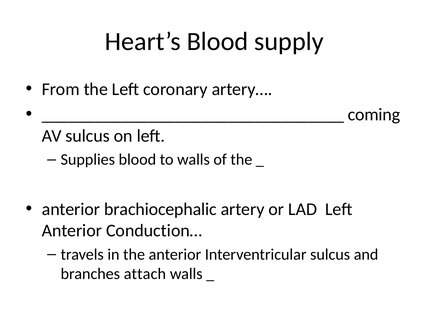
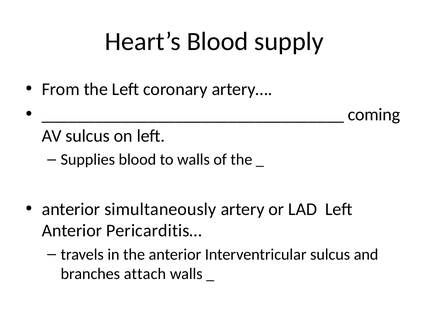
brachiocephalic: brachiocephalic -> simultaneously
Conduction…: Conduction… -> Pericarditis…
